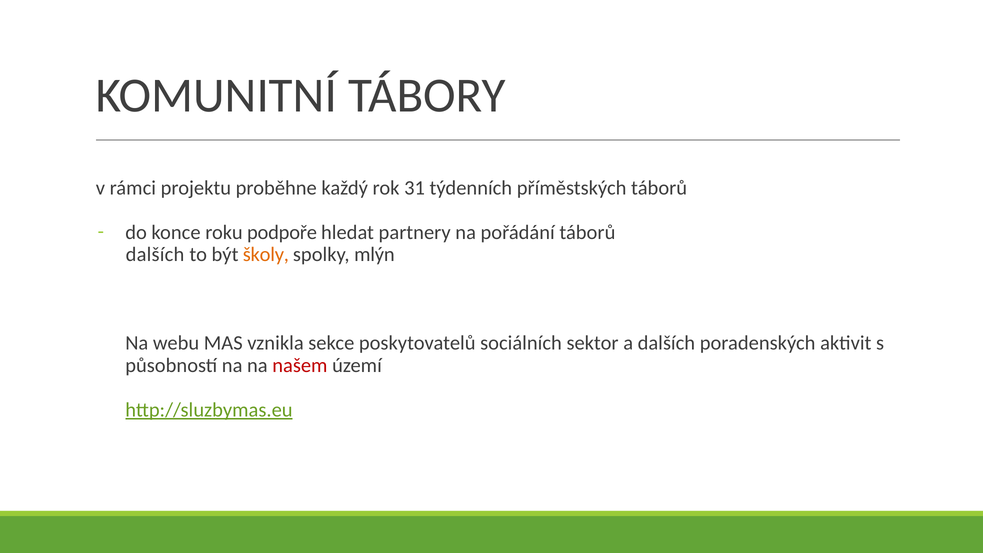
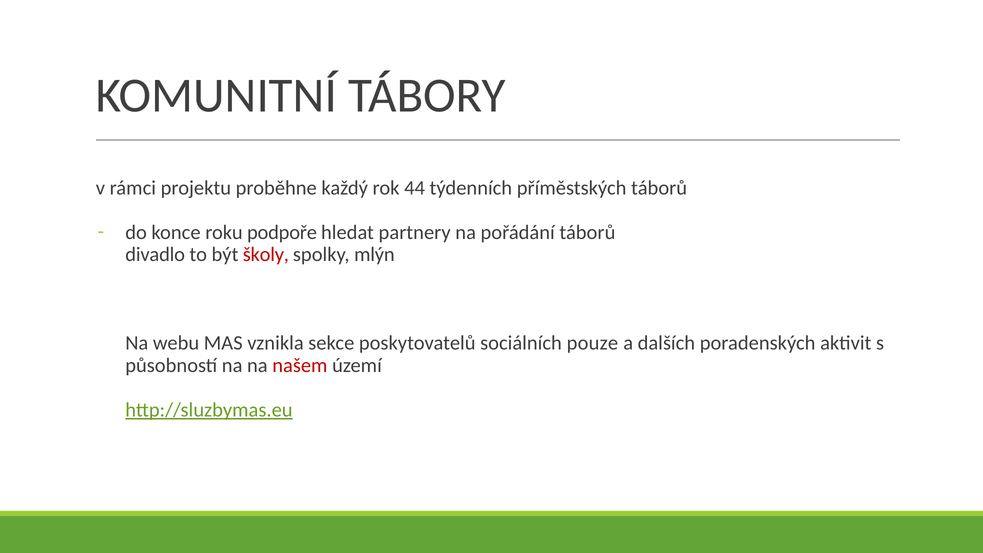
31: 31 -> 44
dalších at (155, 255): dalších -> divadlo
školy colour: orange -> red
sektor: sektor -> pouze
